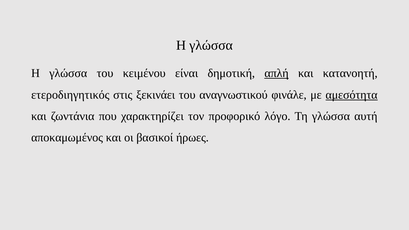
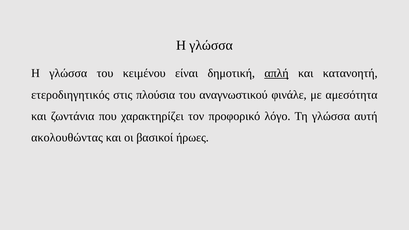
ξεκινάει: ξεκινάει -> πλούσια
αμεσότητα underline: present -> none
αποκαμωμένος: αποκαμωμένος -> ακολουθώντας
